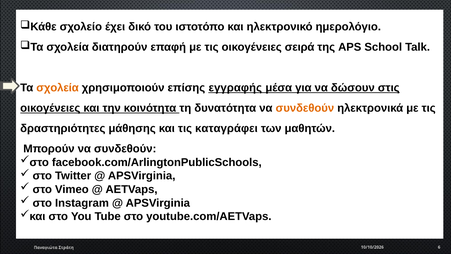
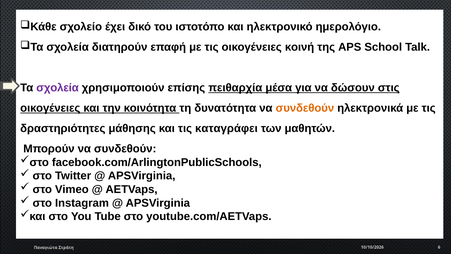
σειρά: σειρά -> κοινή
σχολεία at (57, 88) colour: orange -> purple
εγγραφής: εγγραφής -> πειθαρχία
